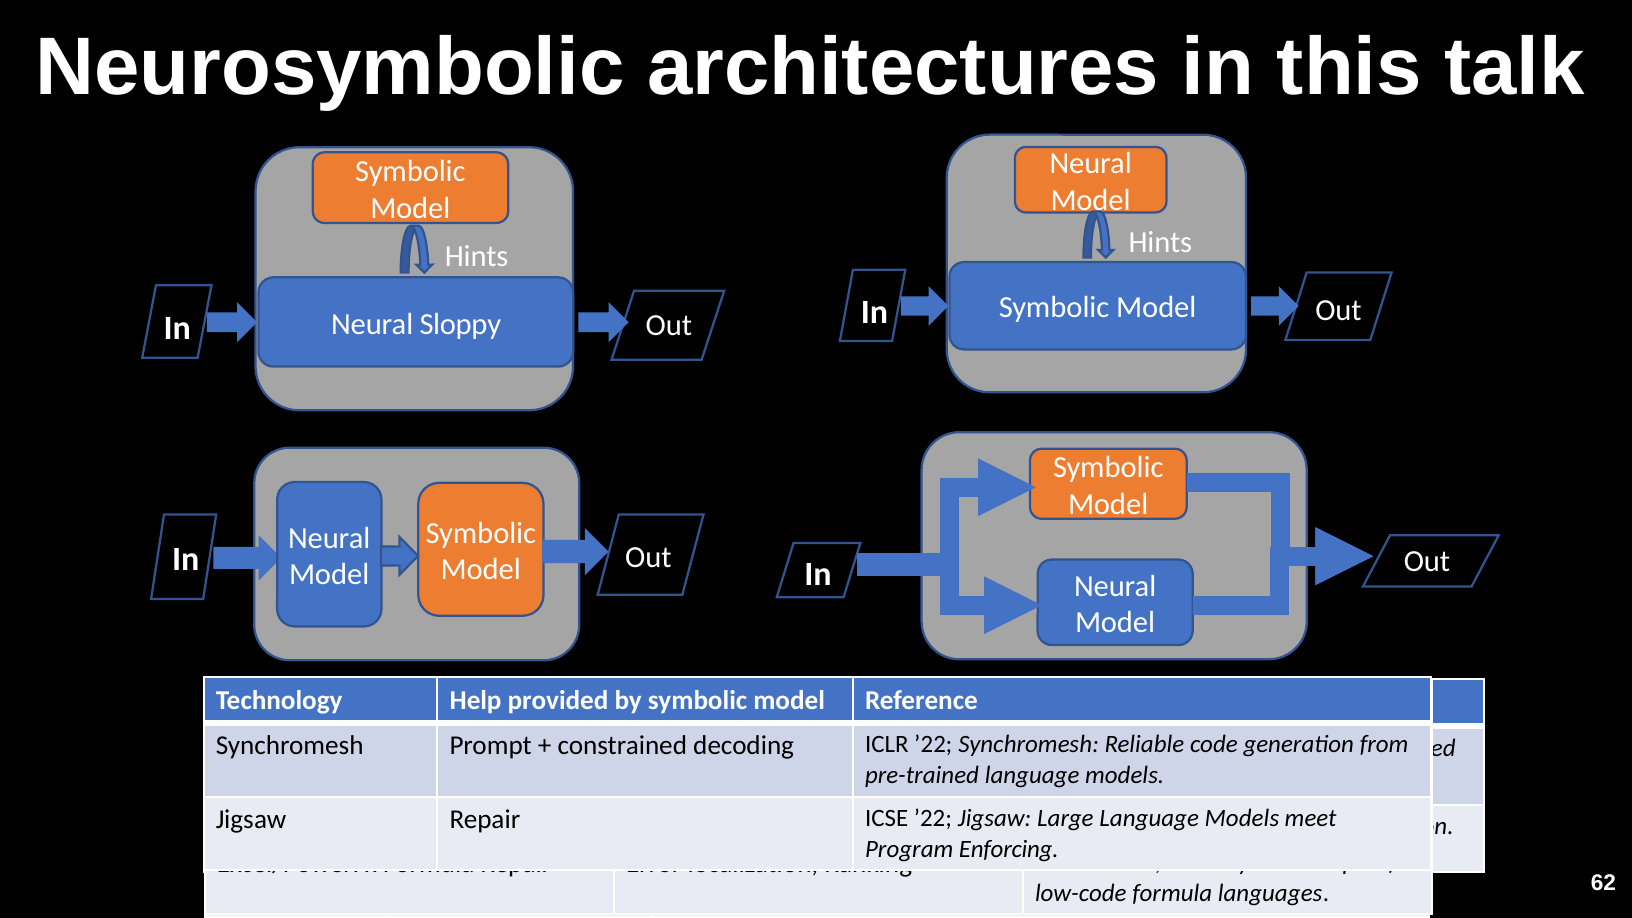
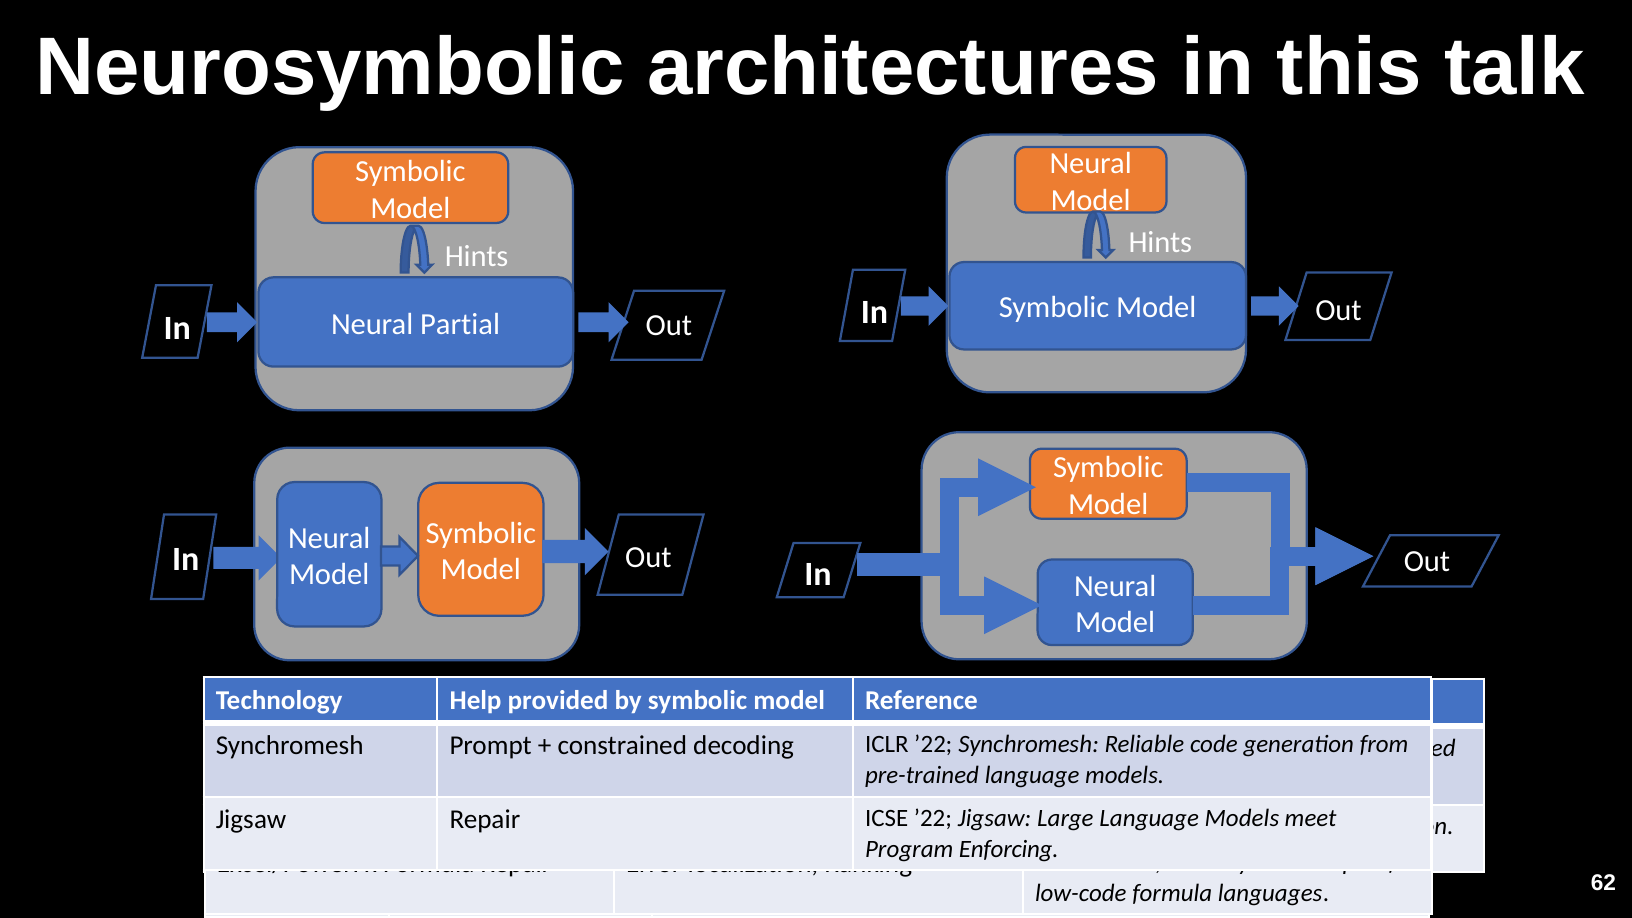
Sloppy: Sloppy -> Partial
